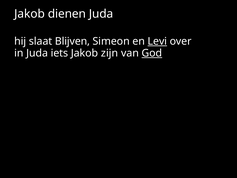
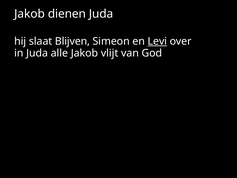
iets: iets -> alle
zijn: zijn -> vlijt
God underline: present -> none
